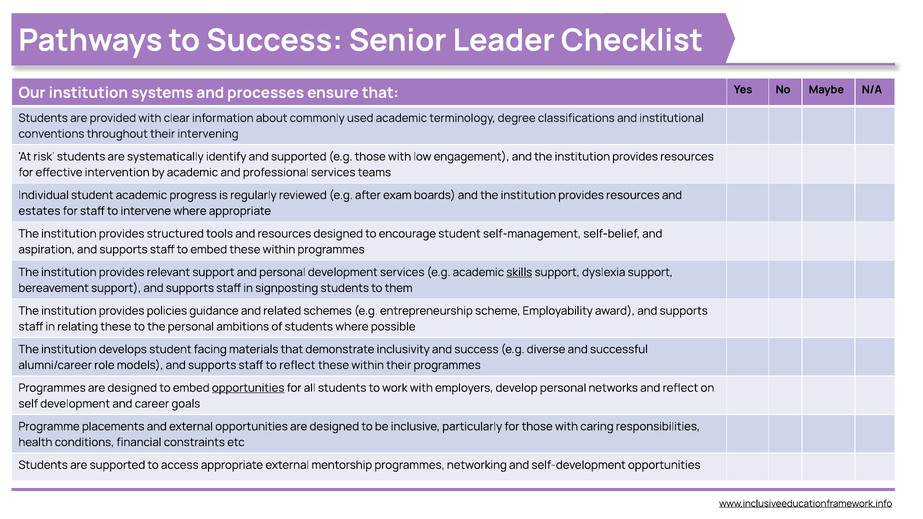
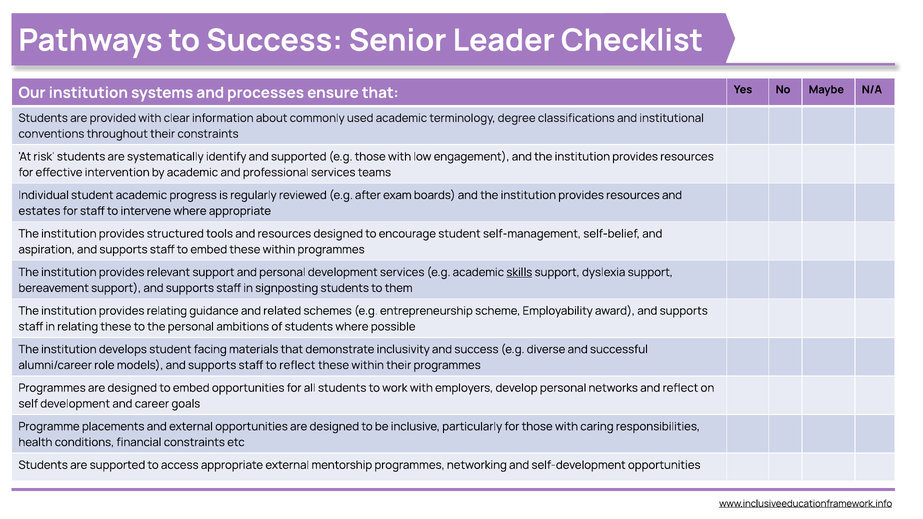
their intervening: intervening -> constraints
provides policies: policies -> relating
opportunities at (248, 388) underline: present -> none
